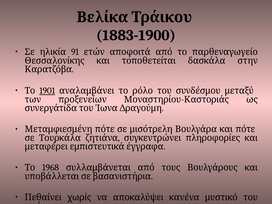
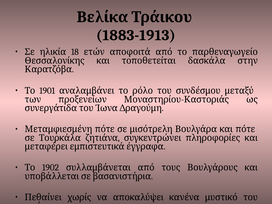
1883-1900: 1883-1900 -> 1883-1913
91: 91 -> 18
1901 underline: present -> none
1968: 1968 -> 1902
